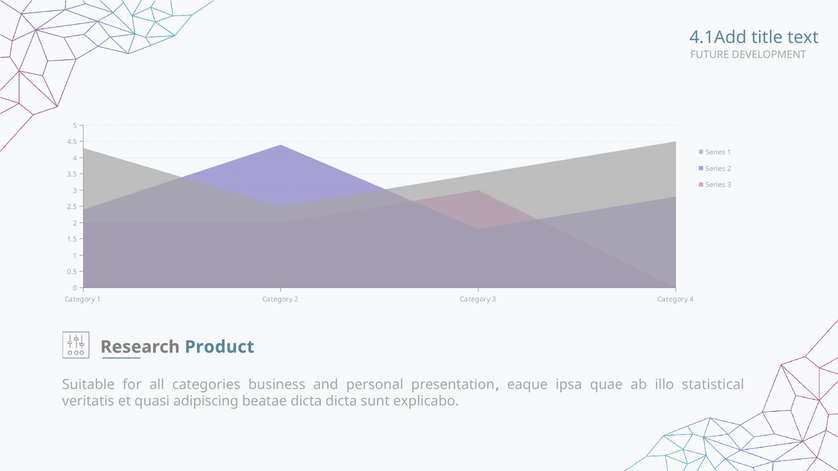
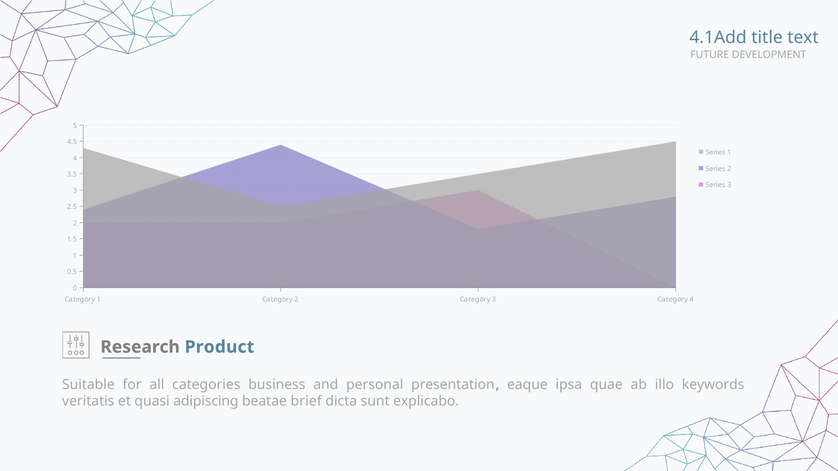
statistical: statistical -> keywords
beatae dicta: dicta -> brief
